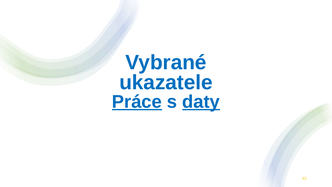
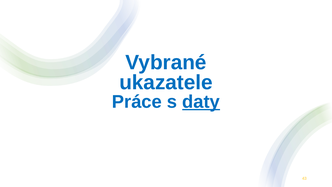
Práce underline: present -> none
